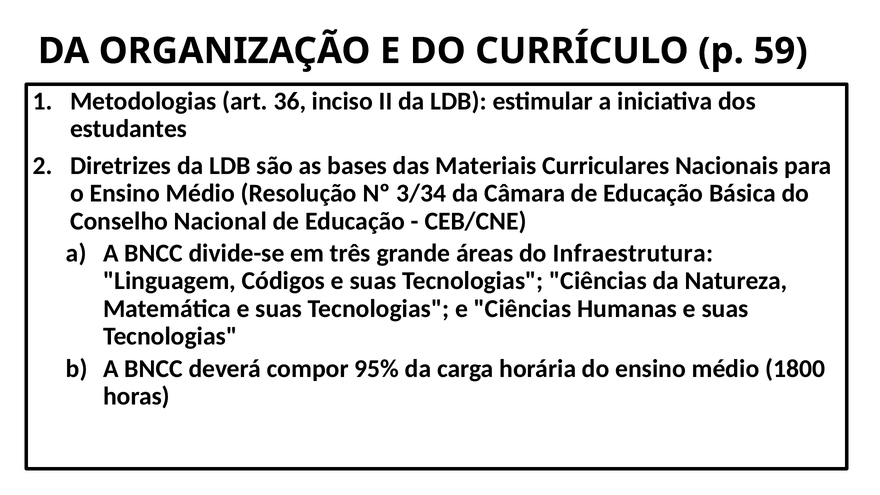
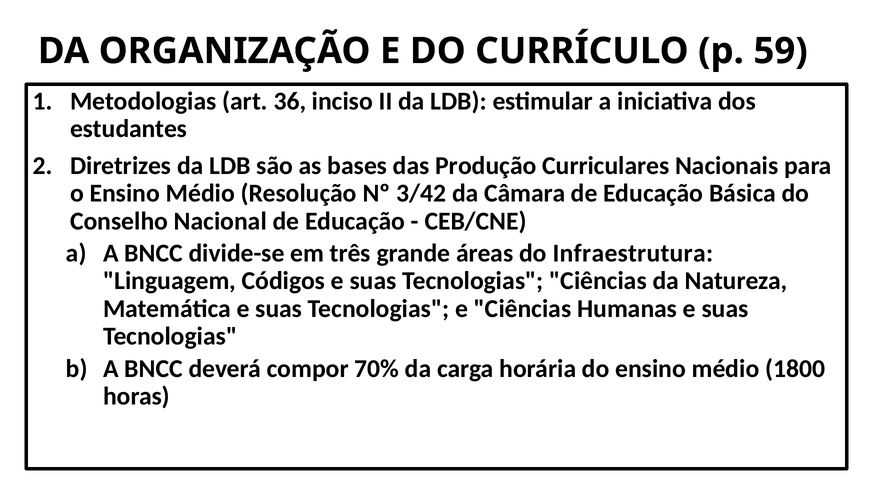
Materiais: Materiais -> Produção
3/34: 3/34 -> 3/42
95%: 95% -> 70%
